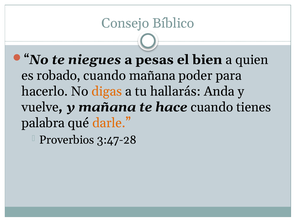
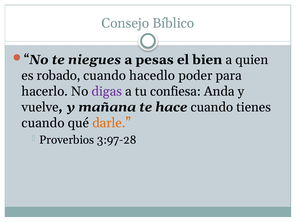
cuando mañana: mañana -> hacedlo
digas colour: orange -> purple
hallarás: hallarás -> confiesa
palabra at (43, 123): palabra -> cuando
3:47-28: 3:47-28 -> 3:97-28
